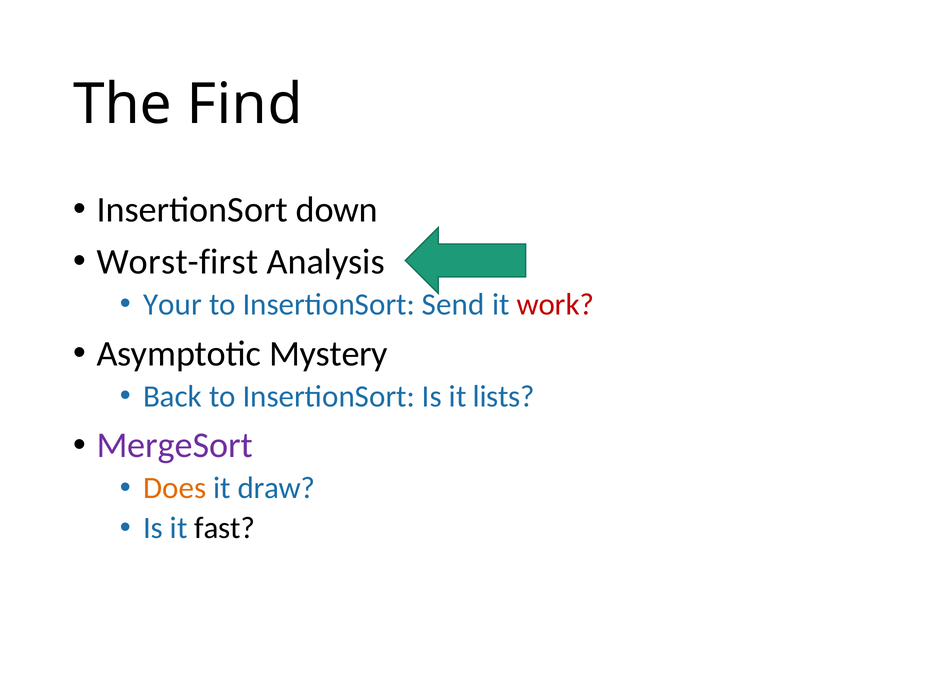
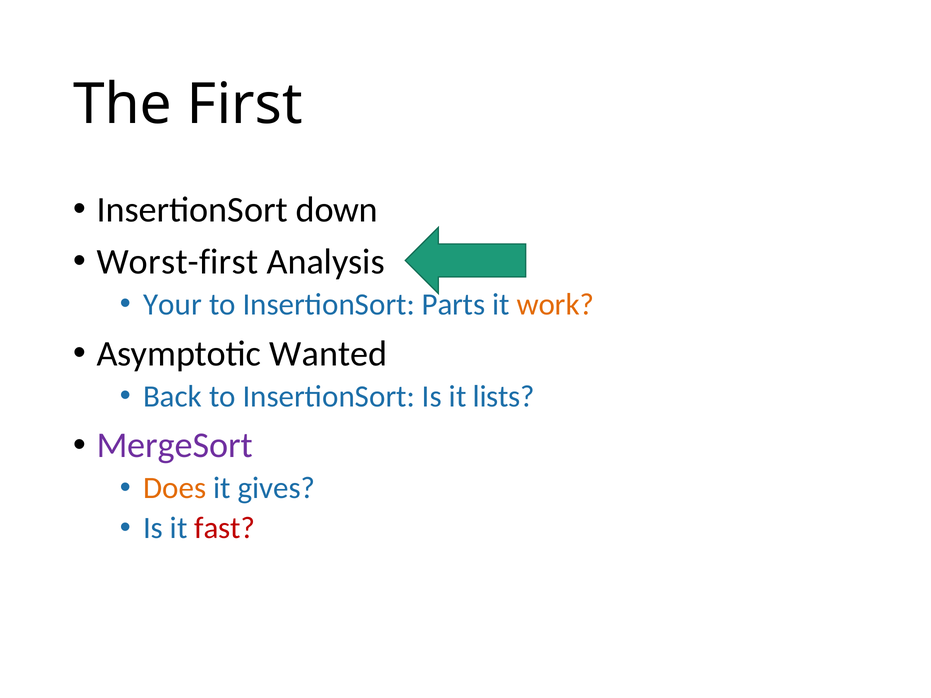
Find: Find -> First
Send: Send -> Parts
work colour: red -> orange
Mystery: Mystery -> Wanted
draw: draw -> gives
fast colour: black -> red
